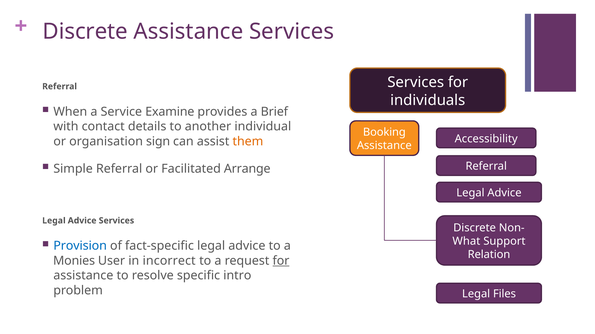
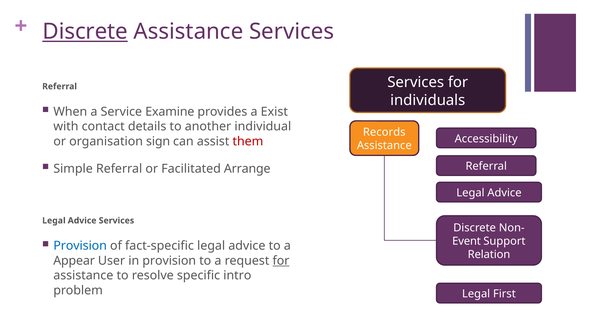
Discrete at (85, 32) underline: none -> present
Brief: Brief -> Exist
Booking: Booking -> Records
them colour: orange -> red
What: What -> Event
Monies: Monies -> Appear
in incorrect: incorrect -> provision
Files: Files -> First
